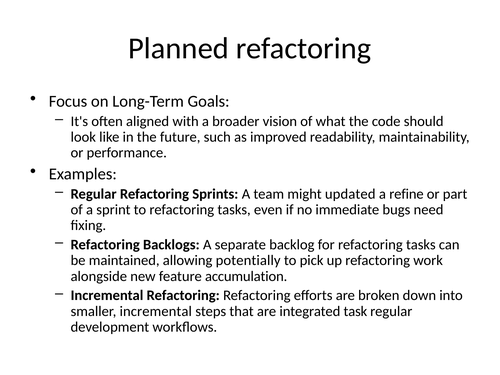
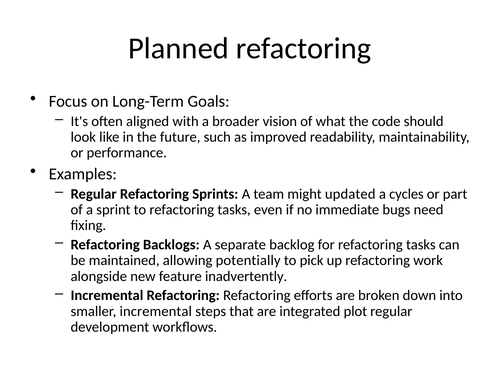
refine: refine -> cycles
accumulation: accumulation -> inadvertently
task: task -> plot
